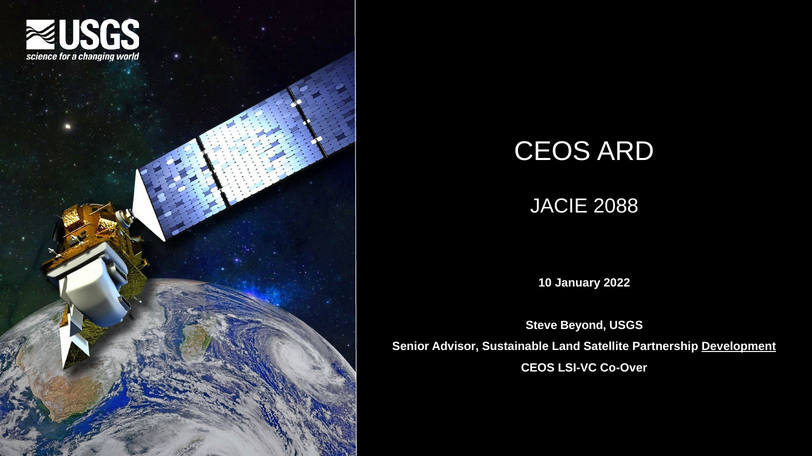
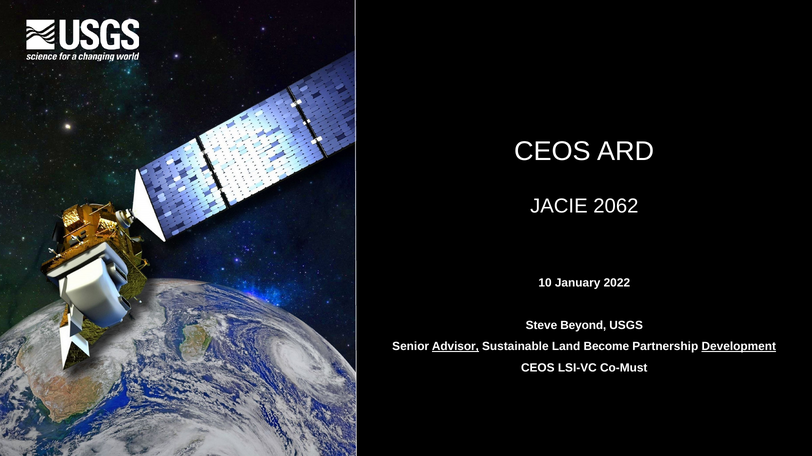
2088: 2088 -> 2062
Advisor underline: none -> present
Satellite: Satellite -> Become
Co-Over: Co-Over -> Co-Must
